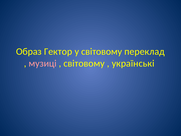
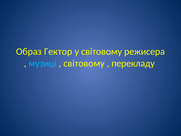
переклад: переклад -> режисера
музиці colour: pink -> light blue
українські: українські -> перекладу
